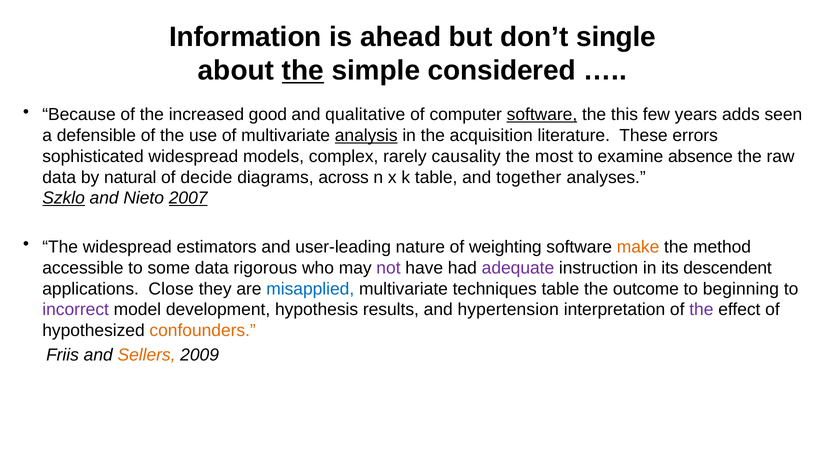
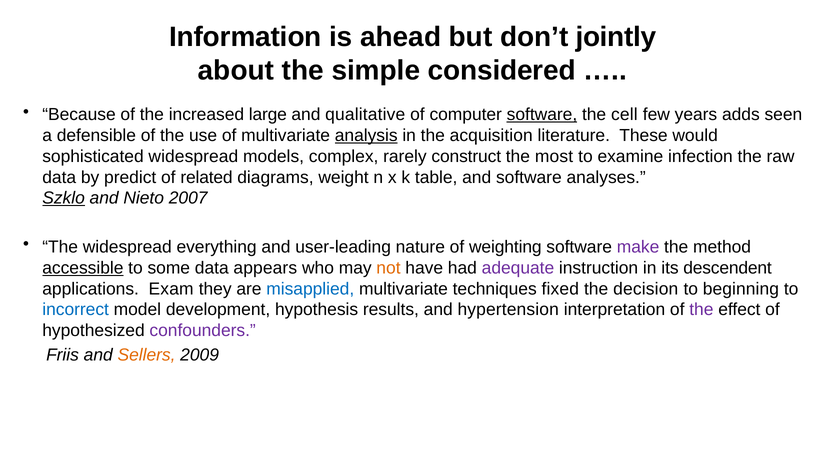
single: single -> jointly
the at (303, 71) underline: present -> none
good: good -> large
this: this -> cell
errors: errors -> would
causality: causality -> construct
absence: absence -> infection
natural: natural -> predict
decide: decide -> related
across: across -> weight
and together: together -> software
2007 underline: present -> none
estimators: estimators -> everything
make colour: orange -> purple
accessible underline: none -> present
rigorous: rigorous -> appears
not colour: purple -> orange
Close: Close -> Exam
techniques table: table -> fixed
outcome: outcome -> decision
incorrect colour: purple -> blue
confounders colour: orange -> purple
